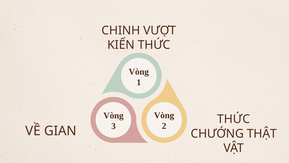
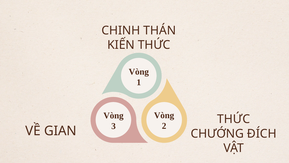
VƯỢT: VƯỢT -> THÁN
THẬT: THẬT -> ĐÍCH
